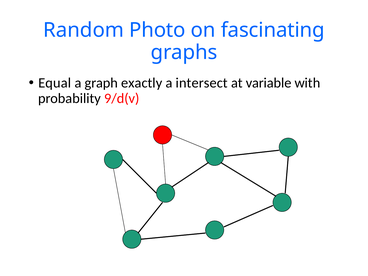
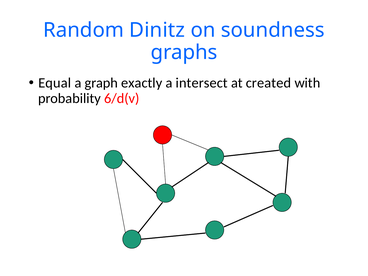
Photo: Photo -> Dinitz
fascinating: fascinating -> soundness
variable: variable -> created
9/d(v: 9/d(v -> 6/d(v
